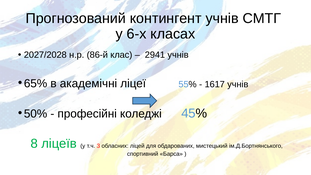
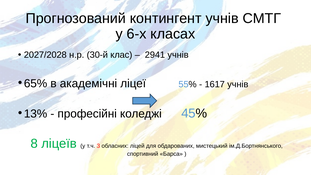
86-й: 86-й -> 30-й
50%: 50% -> 13%
